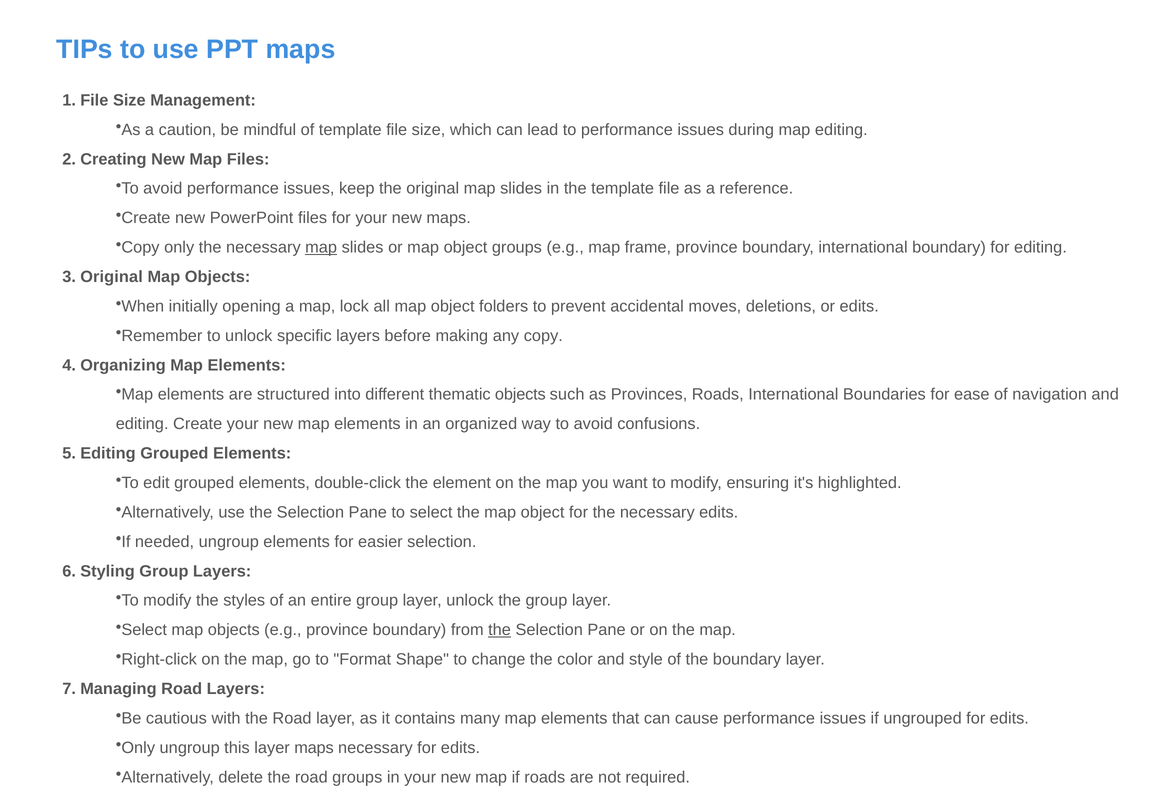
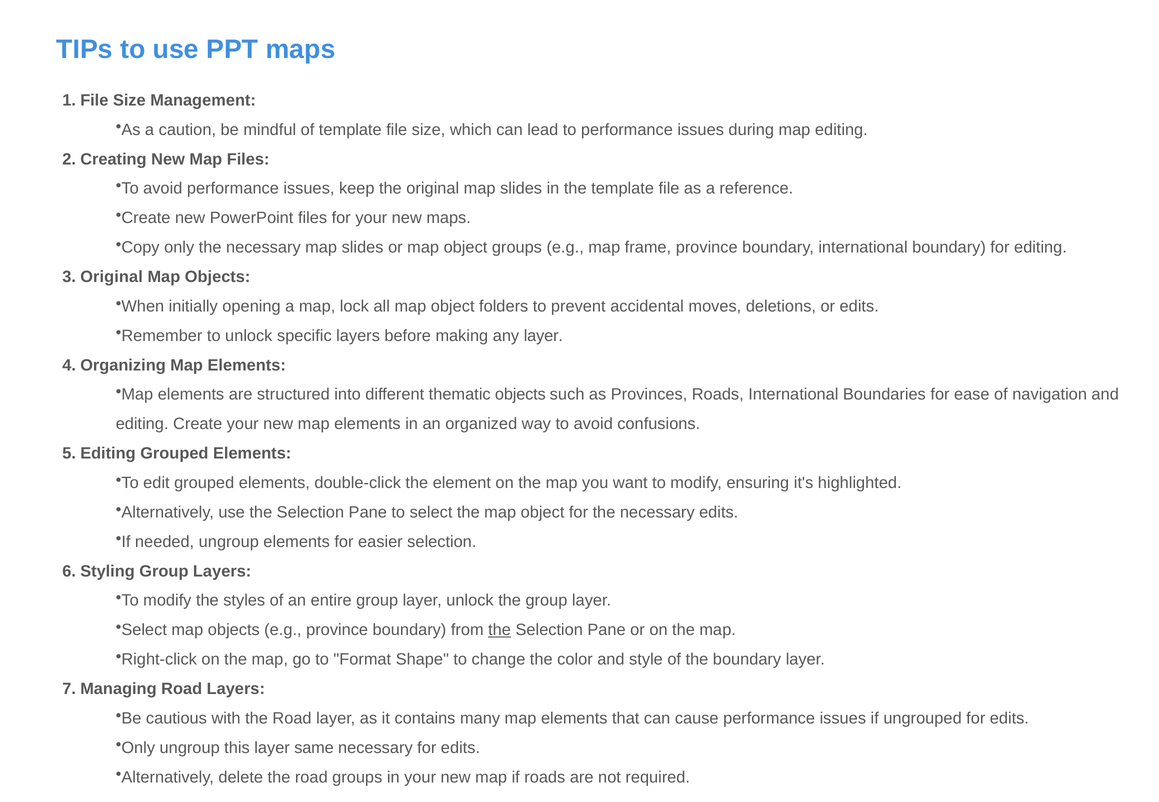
map at (321, 248) underline: present -> none
any copy: copy -> layer
layer maps: maps -> same
